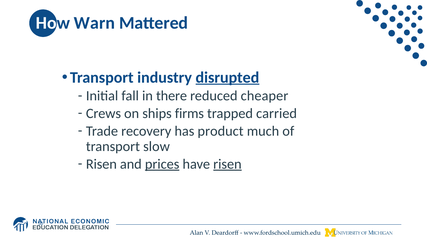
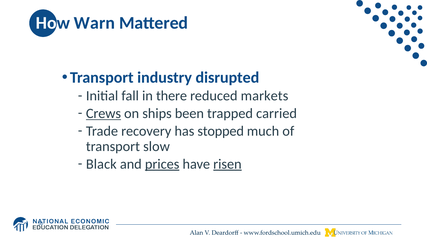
disrupted underline: present -> none
cheaper: cheaper -> markets
Crews underline: none -> present
firms: firms -> been
product: product -> stopped
Risen at (101, 164): Risen -> Black
